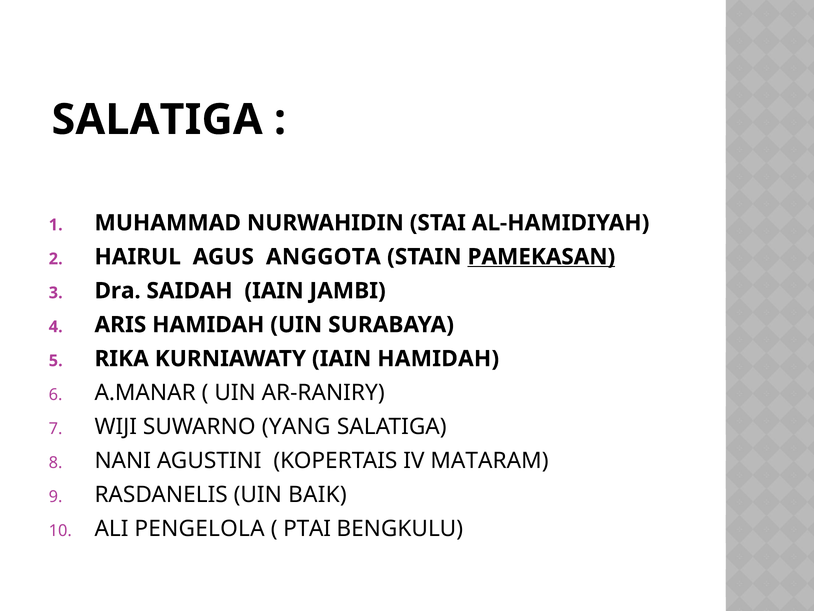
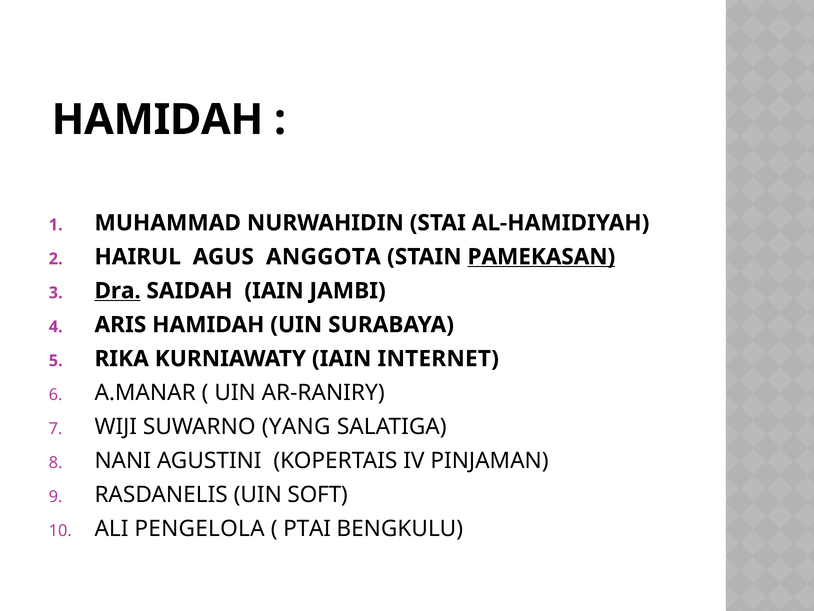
SALATIGA at (157, 120): SALATIGA -> HAMIDAH
Dra underline: none -> present
IAIN HAMIDAH: HAMIDAH -> INTERNET
MATARAM: MATARAM -> PINJAMAN
BAIK: BAIK -> SOFT
